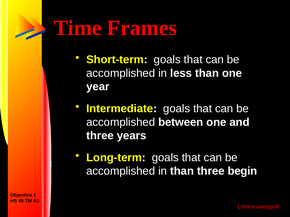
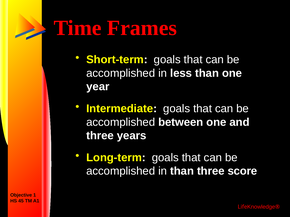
begin: begin -> score
